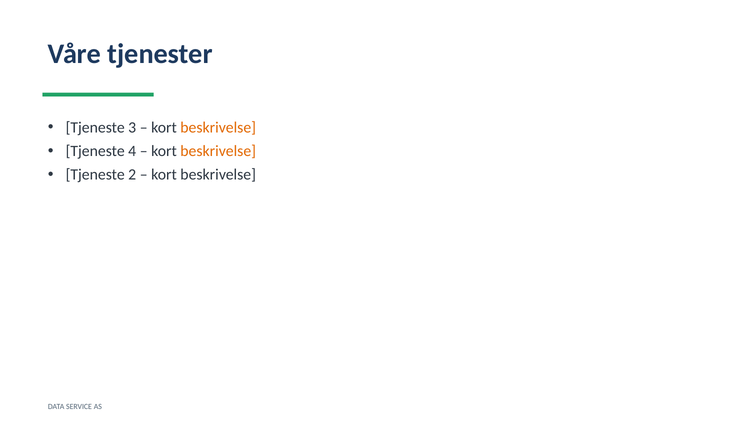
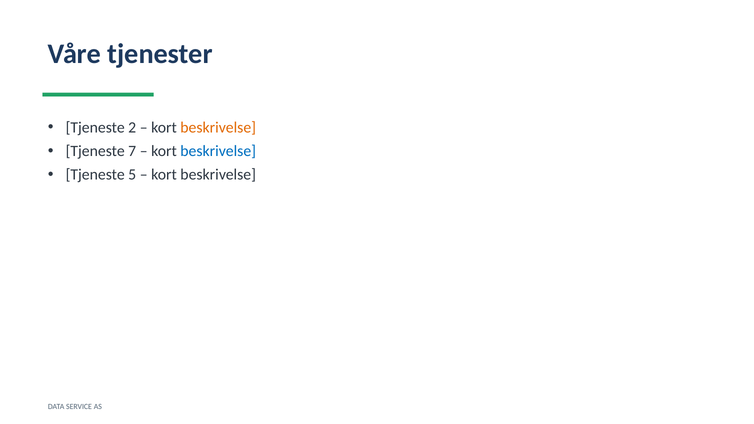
3: 3 -> 2
4: 4 -> 7
beskrivelse at (218, 151) colour: orange -> blue
2: 2 -> 5
